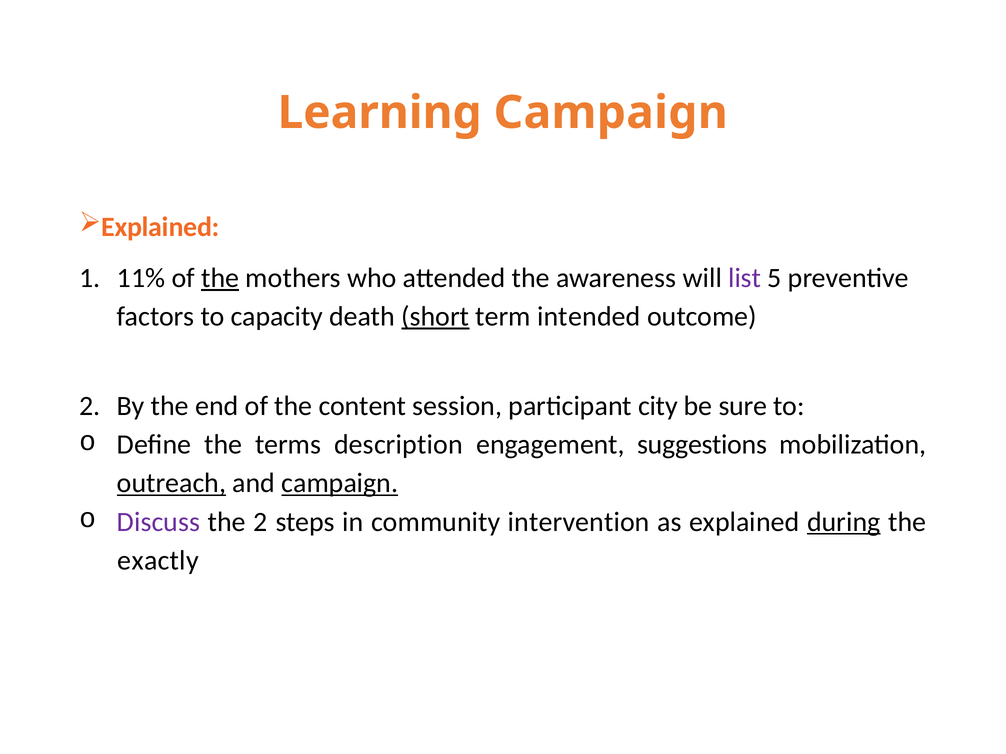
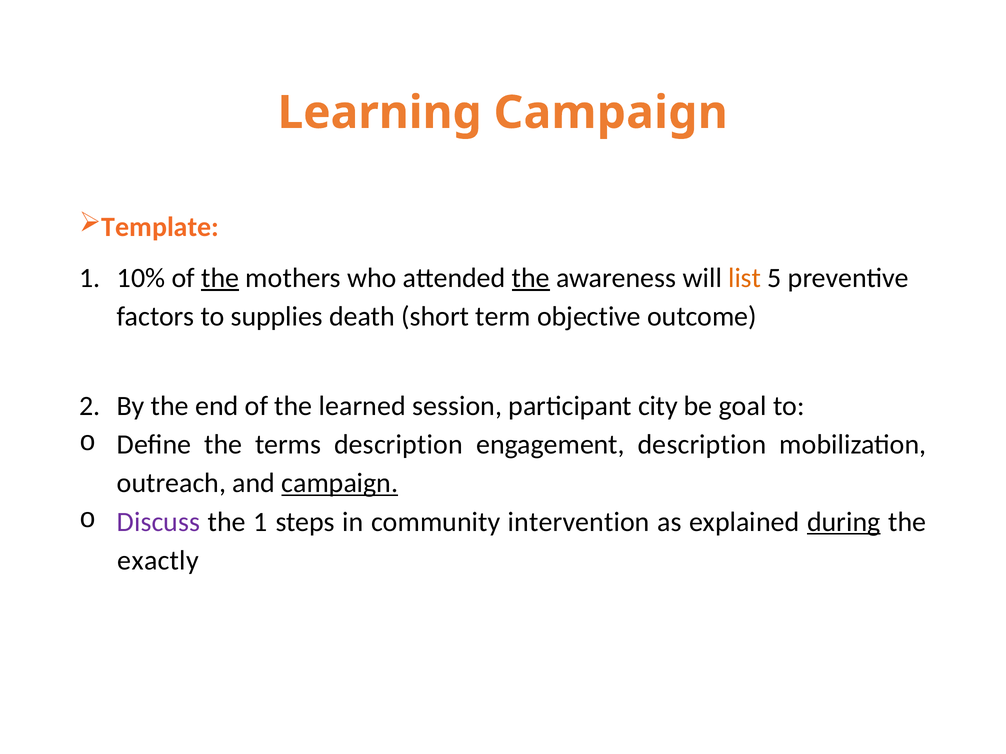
Explained at (160, 227): Explained -> Template
11%: 11% -> 10%
the at (531, 278) underline: none -> present
list colour: purple -> orange
capacity: capacity -> supplies
short underline: present -> none
intended: intended -> objective
content: content -> learned
sure: sure -> goal
engagement suggestions: suggestions -> description
outreach underline: present -> none
the 2: 2 -> 1
